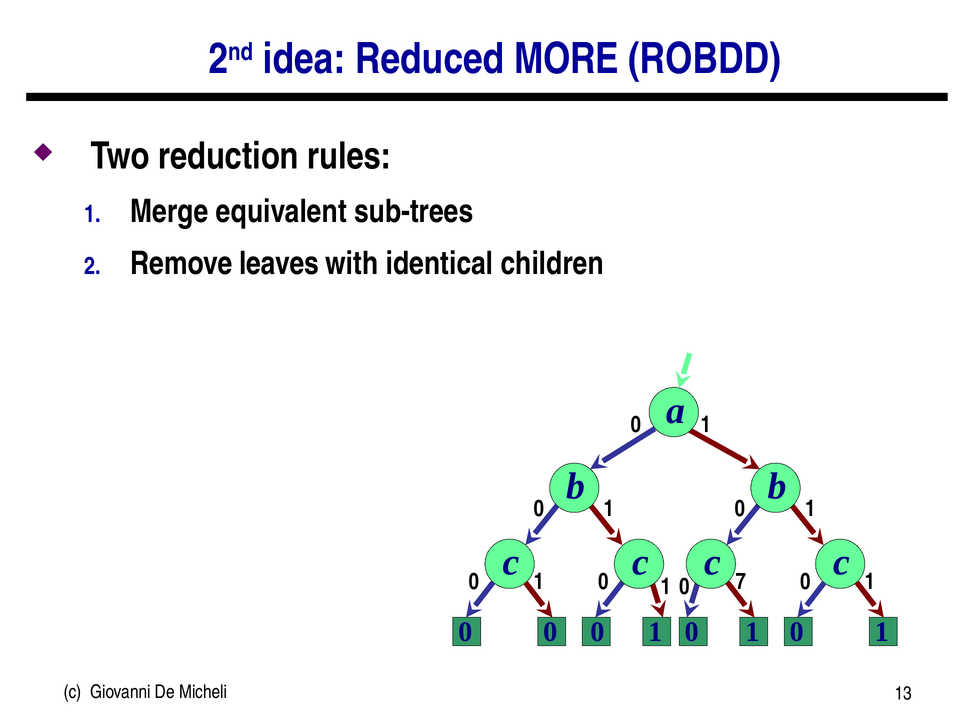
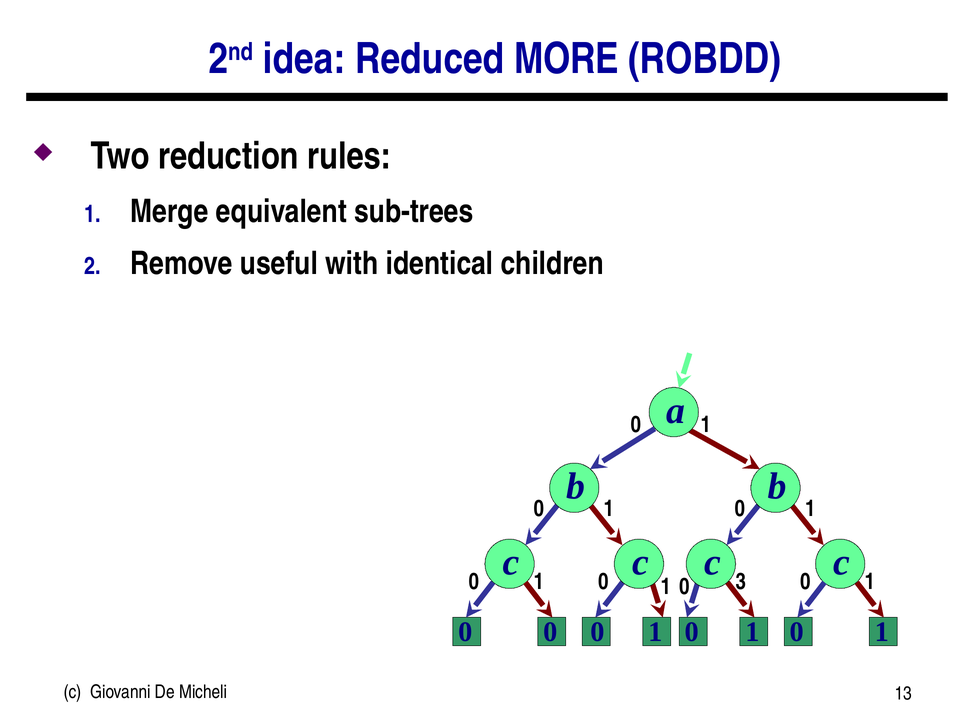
leaves: leaves -> useful
7: 7 -> 3
